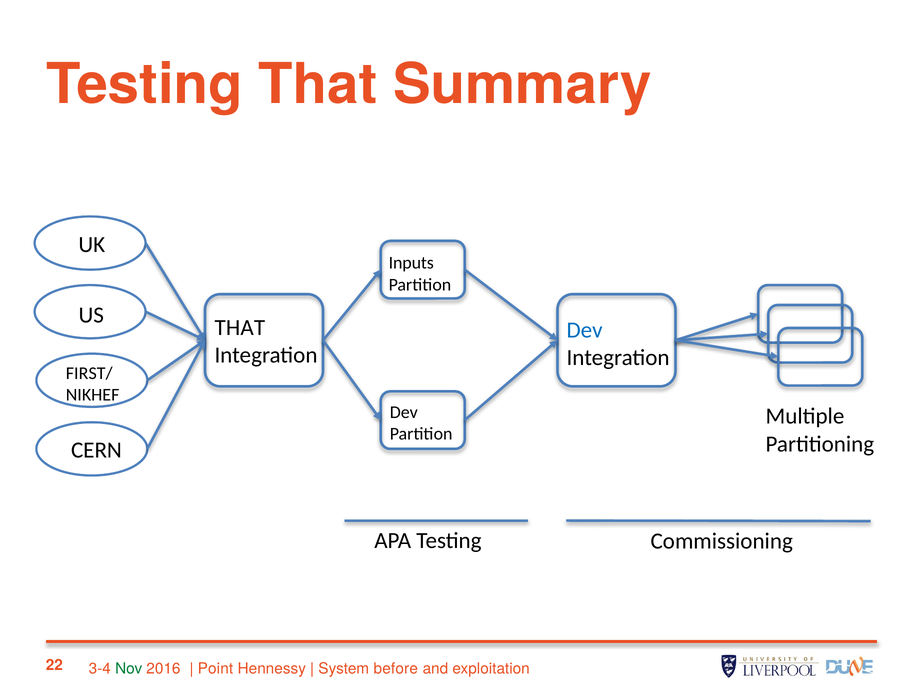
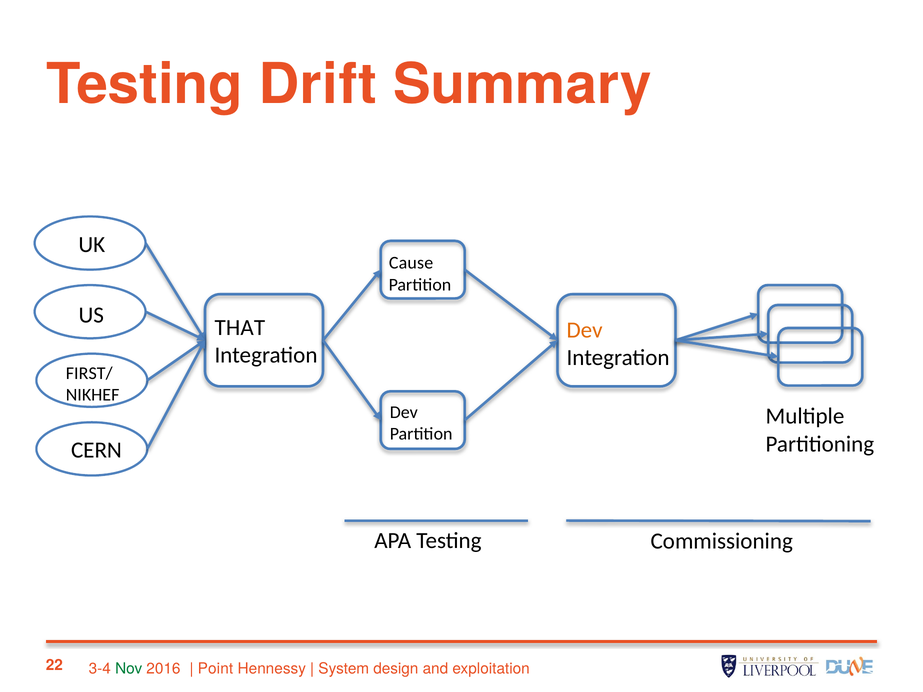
Testing That: That -> Drift
Inputs: Inputs -> Cause
Dev at (585, 330) colour: blue -> orange
before: before -> design
